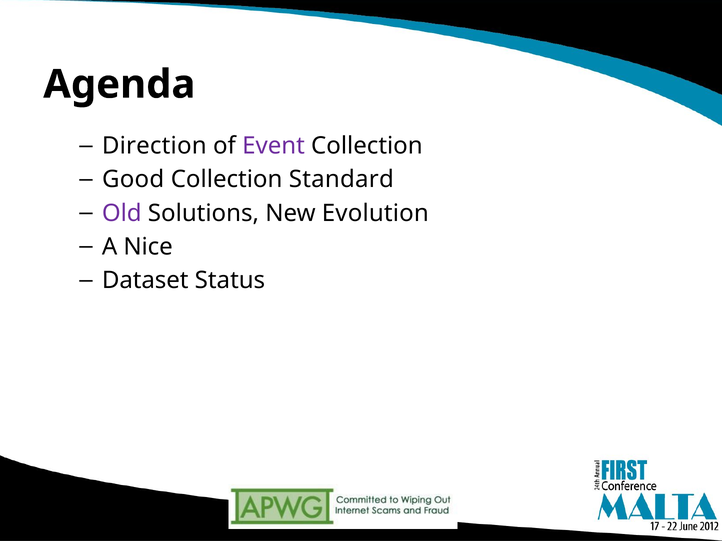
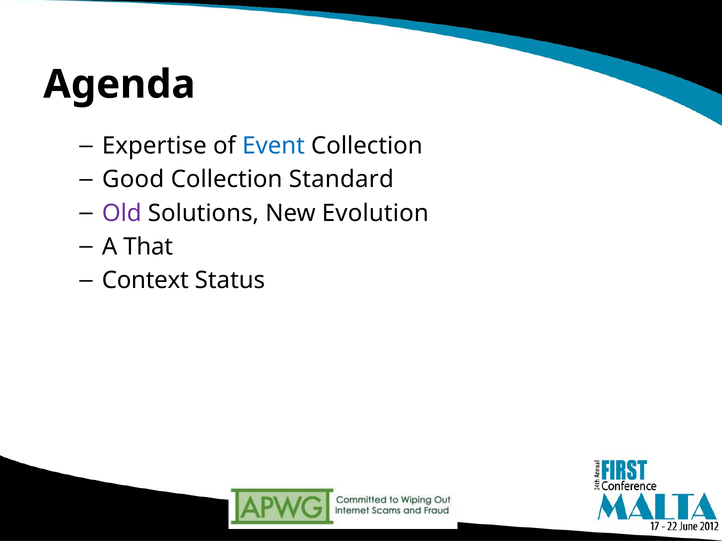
Direction: Direction -> Expertise
Event colour: purple -> blue
Nice: Nice -> That
Dataset: Dataset -> Context
